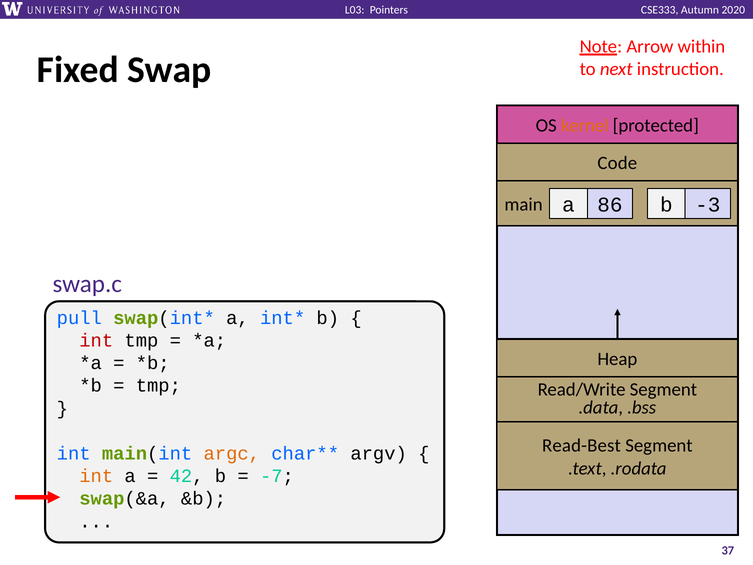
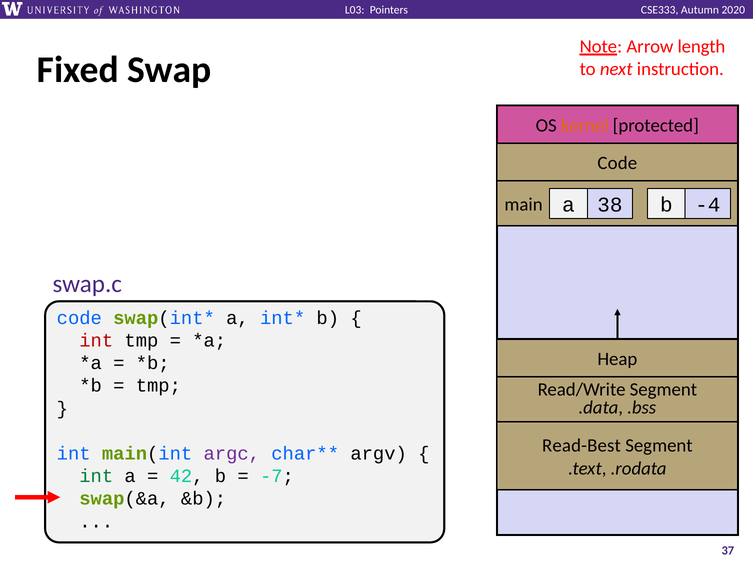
within: within -> length
86: 86 -> 38
-3: -3 -> -4
pull at (79, 318): pull -> code
argc colour: orange -> purple
int at (96, 476) colour: orange -> green
